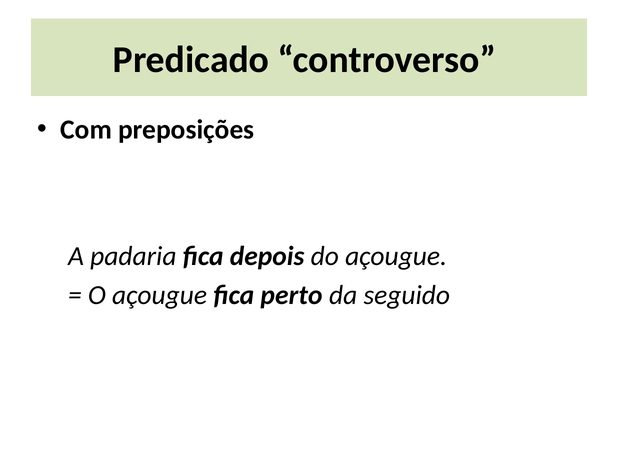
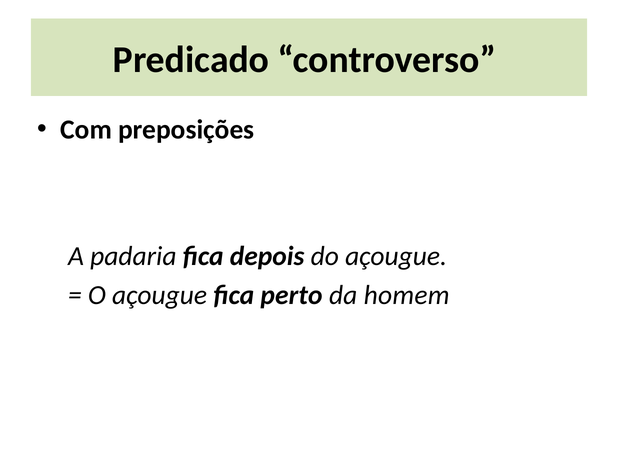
seguido: seguido -> homem
